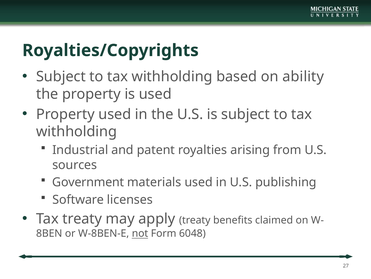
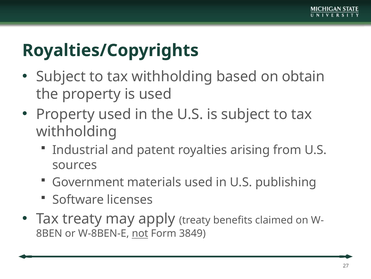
ability: ability -> obtain
6048: 6048 -> 3849
